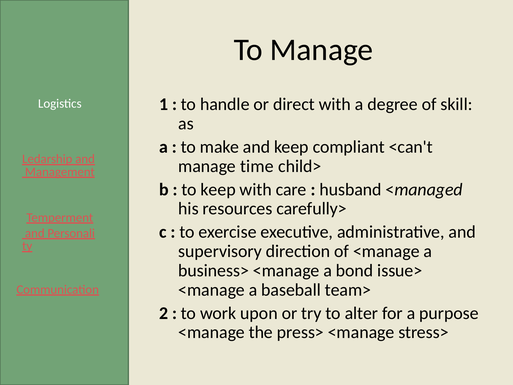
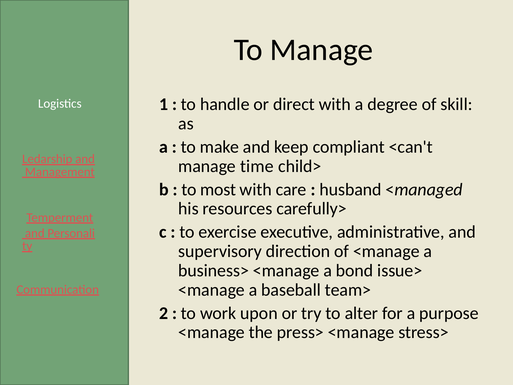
to keep: keep -> most
